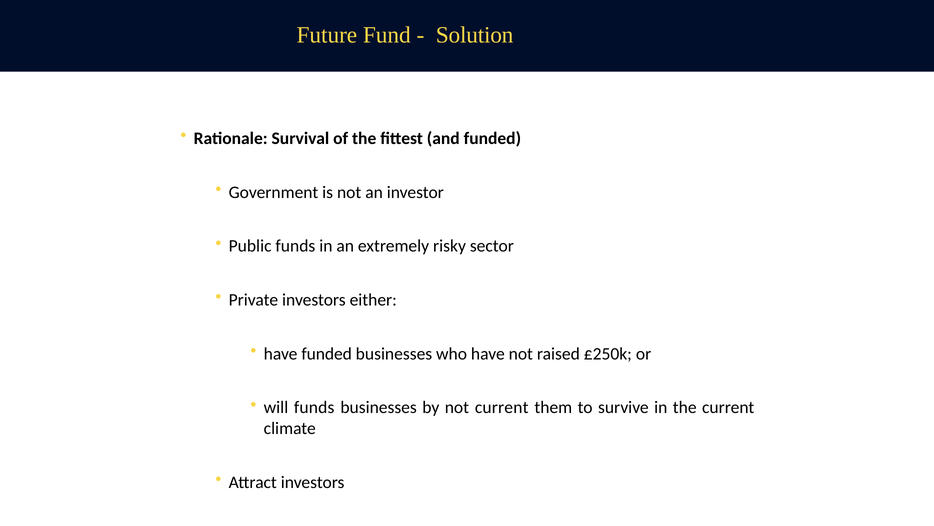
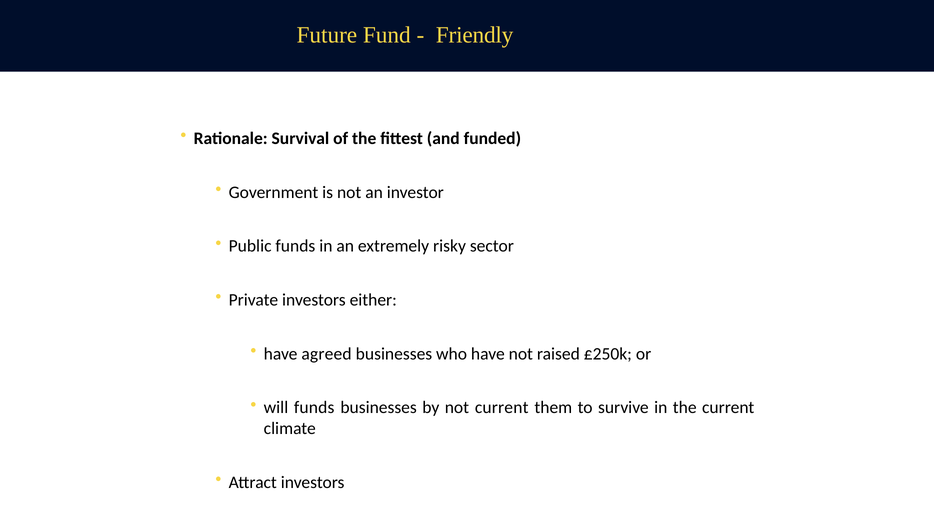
Solution: Solution -> Friendly
have funded: funded -> agreed
